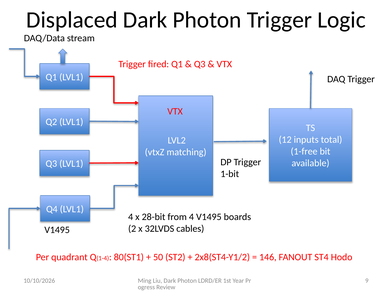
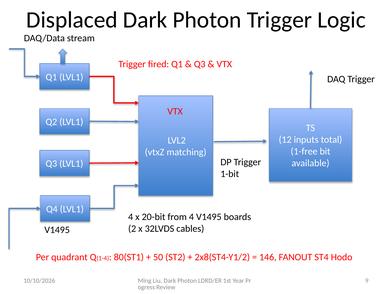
28-bit: 28-bit -> 20-bit
